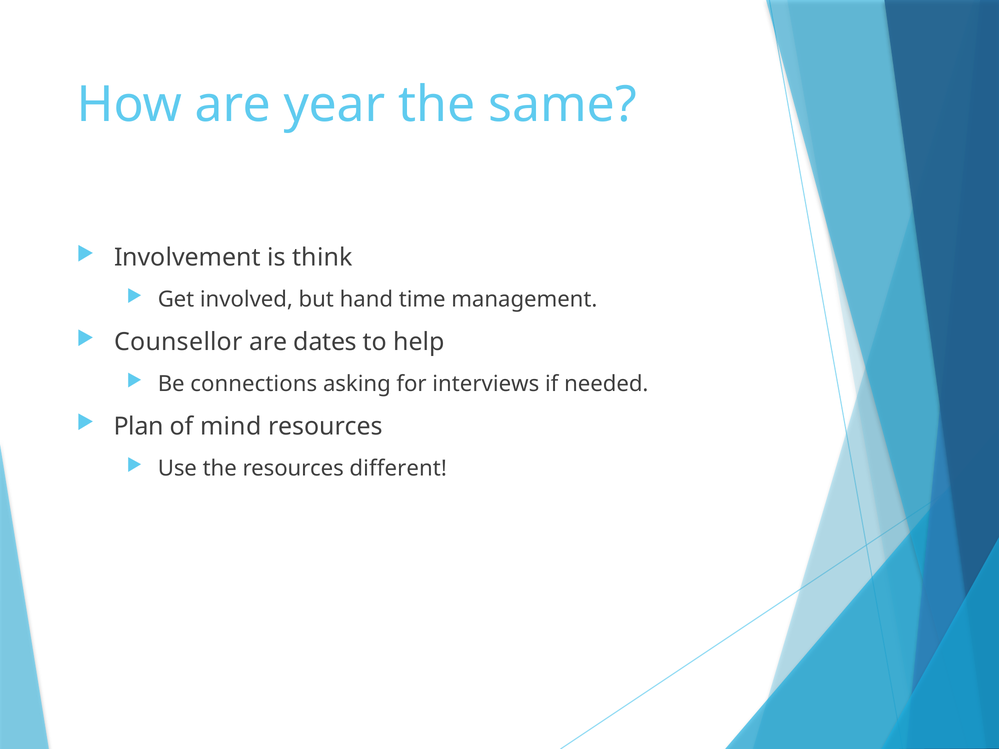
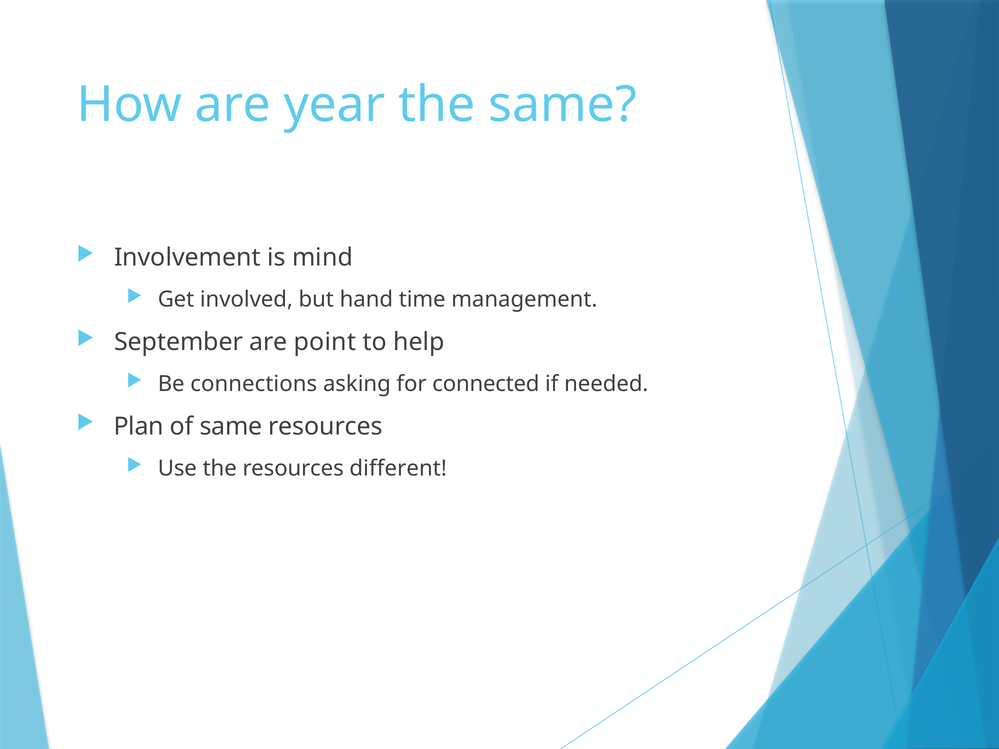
think: think -> mind
Counsellor: Counsellor -> September
dates: dates -> point
interviews: interviews -> connected
of mind: mind -> same
